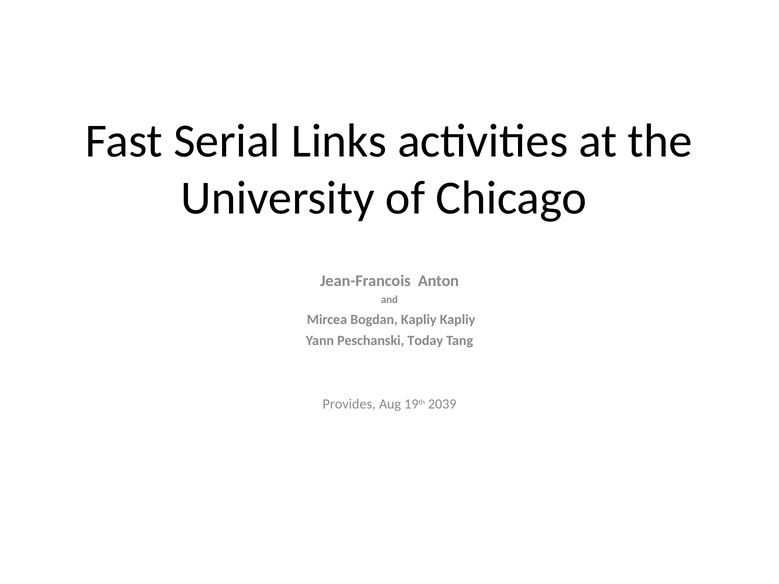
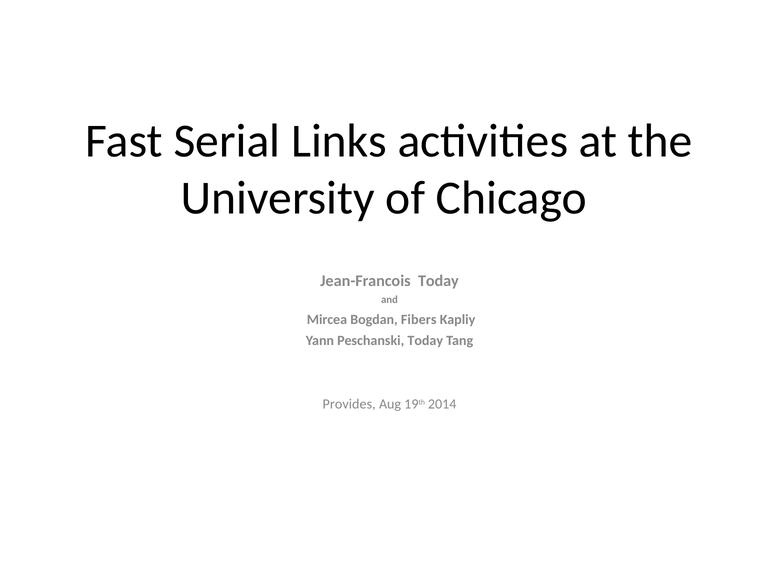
Jean-Francois Anton: Anton -> Today
Bogdan Kapliy: Kapliy -> Fibers
2039: 2039 -> 2014
